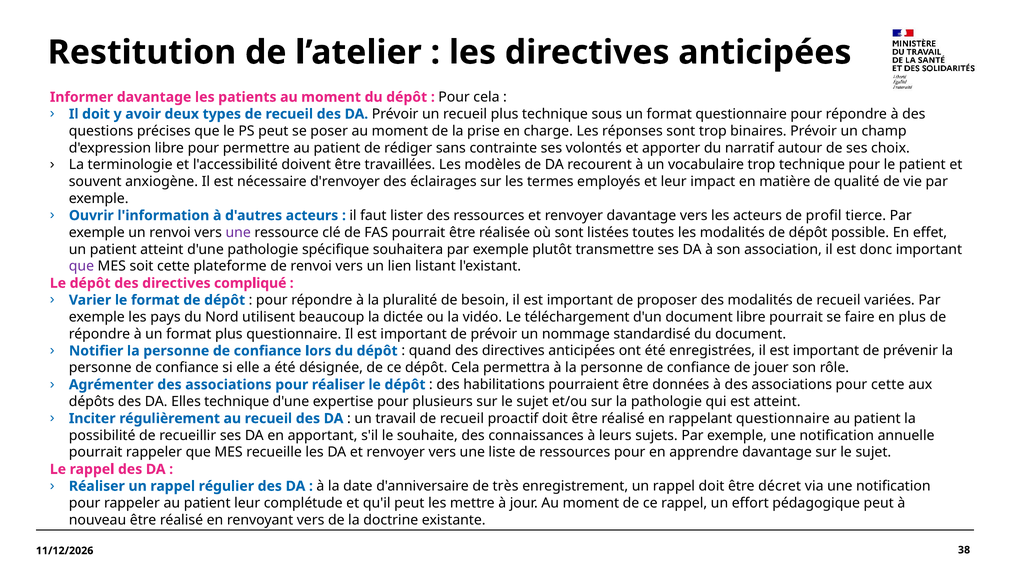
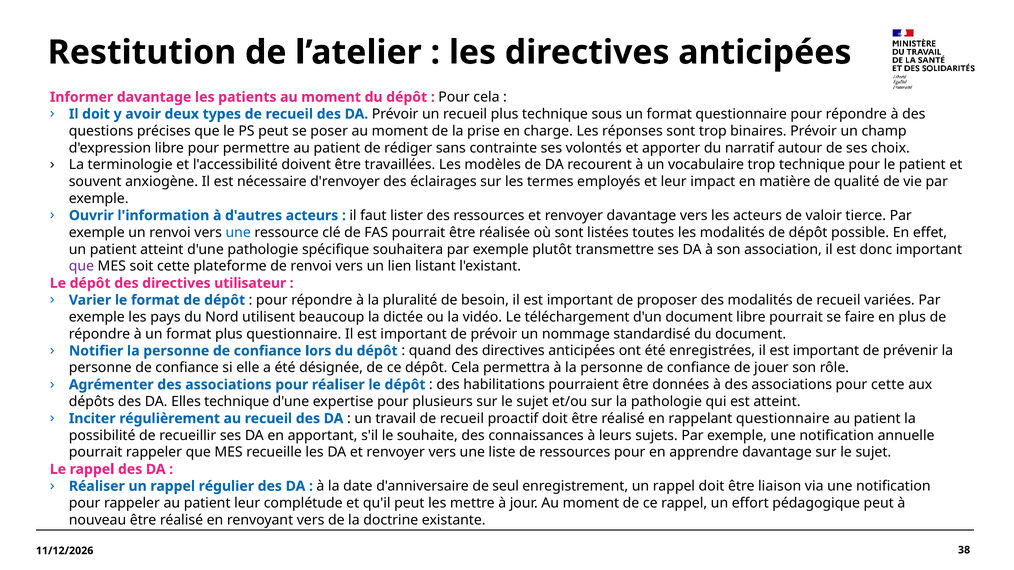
profil: profil -> valoir
une at (238, 233) colour: purple -> blue
compliqué: compliqué -> utilisateur
très: très -> seul
décret: décret -> liaison
